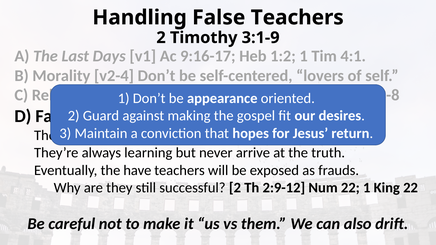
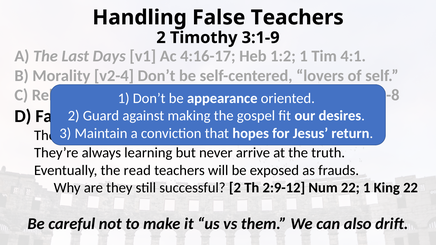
9:16-17: 9:16-17 -> 4:16-17
have: have -> read
